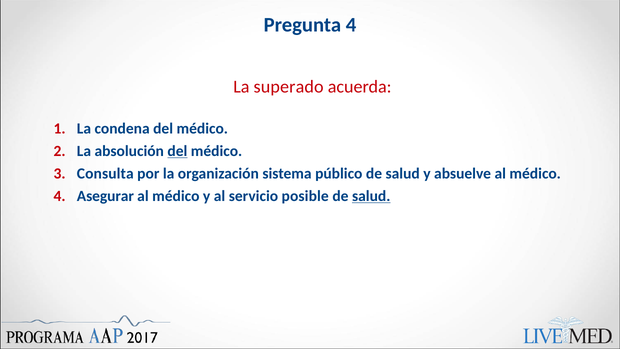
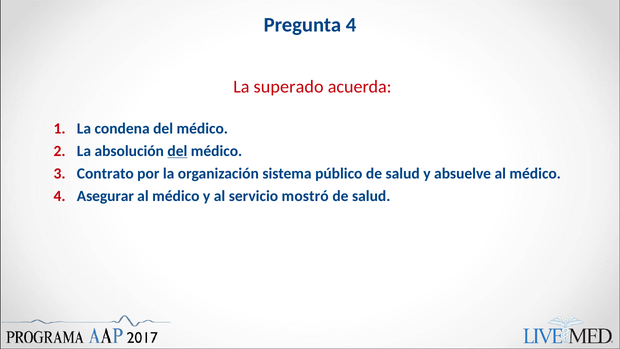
Consulta: Consulta -> Contrato
posible: posible -> mostró
salud at (371, 196) underline: present -> none
